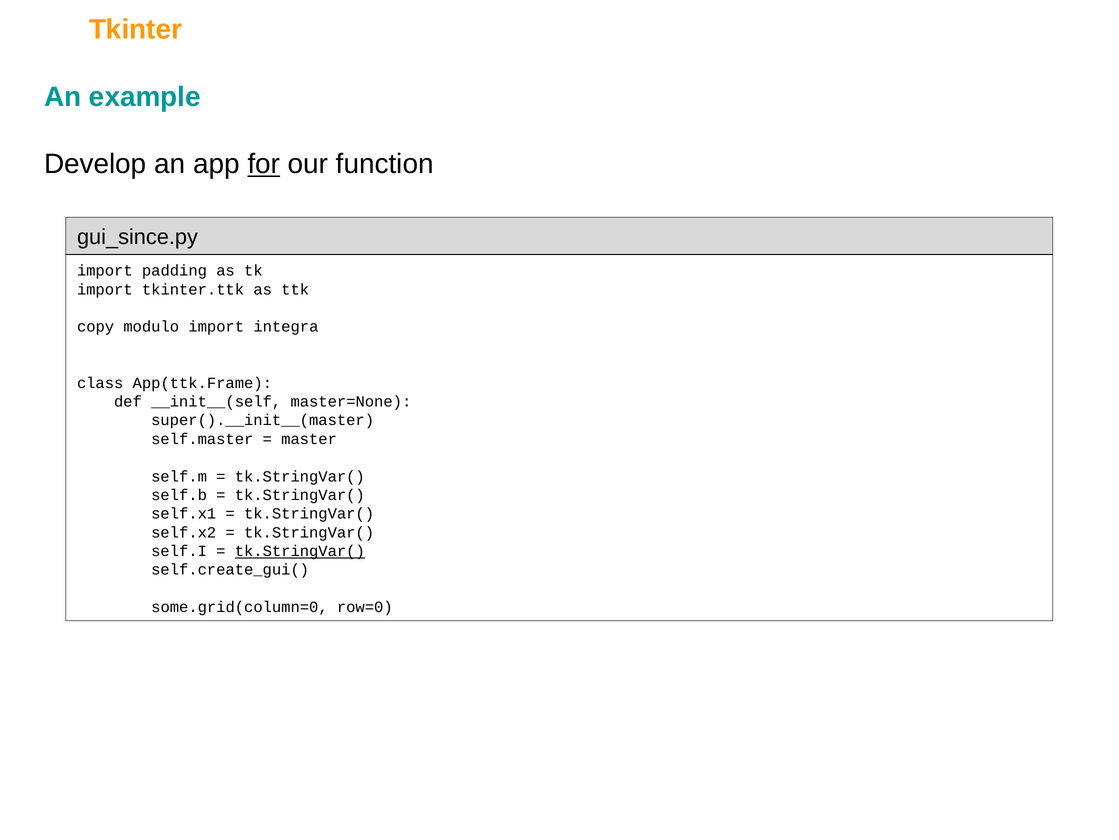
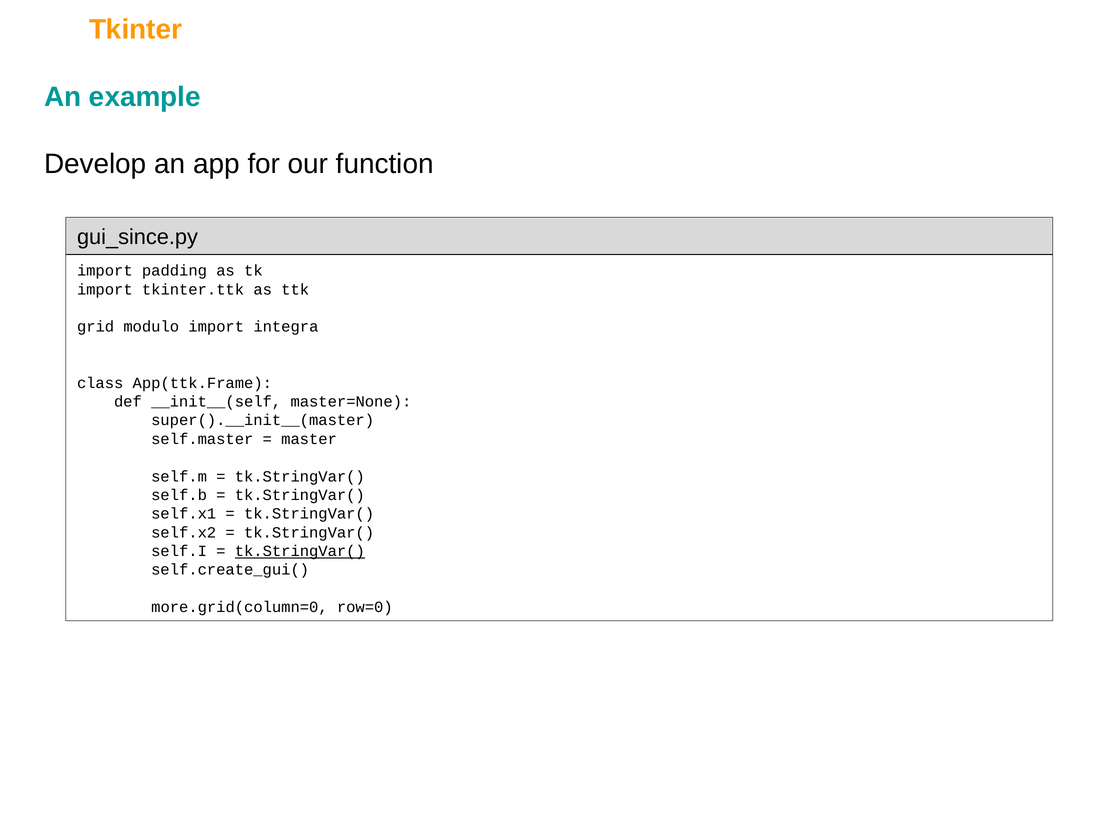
for underline: present -> none
copy: copy -> grid
some.grid(column=0: some.grid(column=0 -> more.grid(column=0
